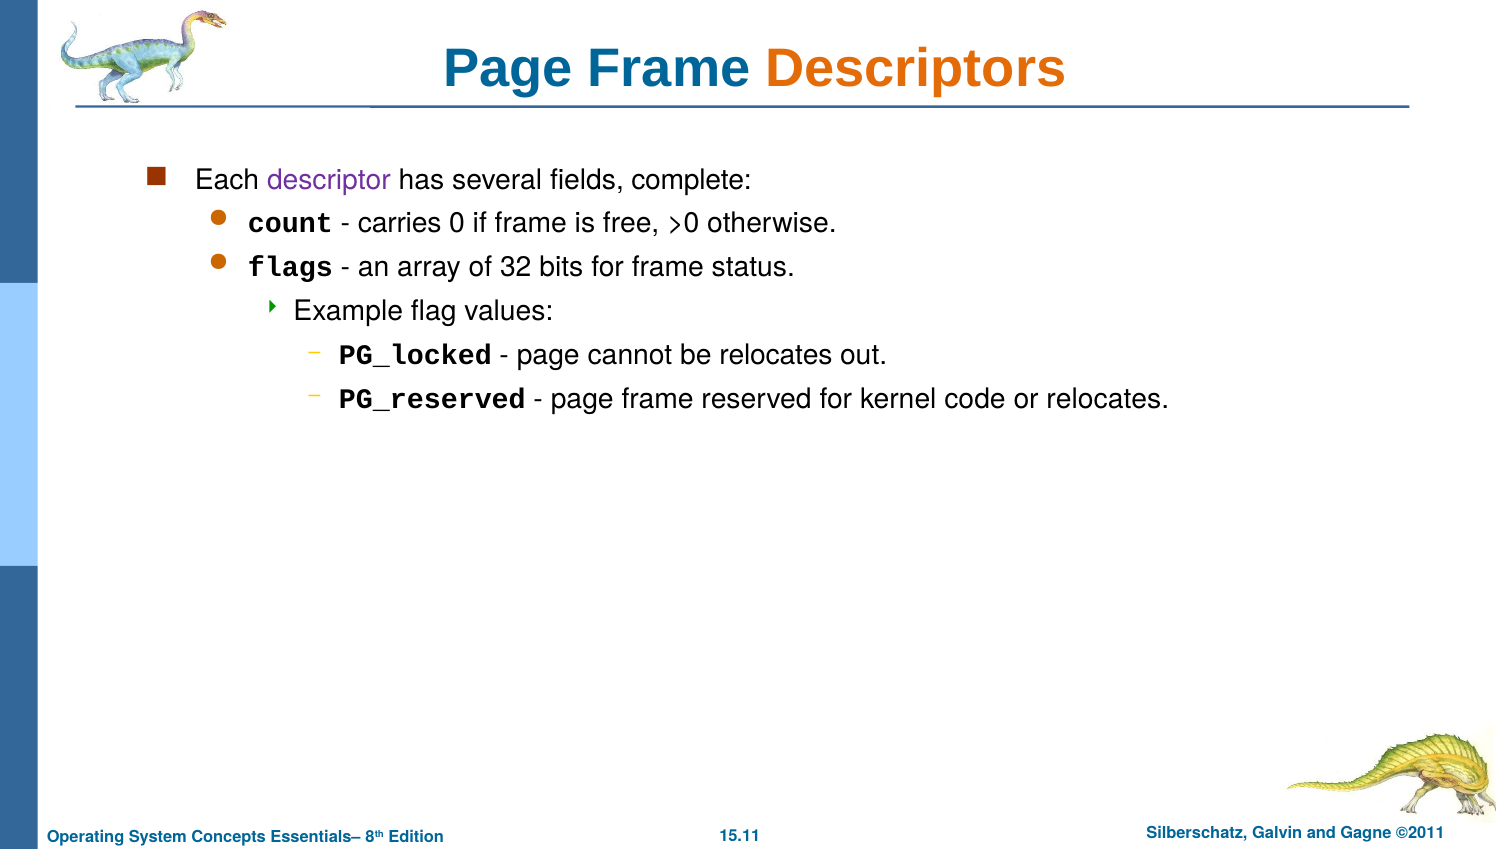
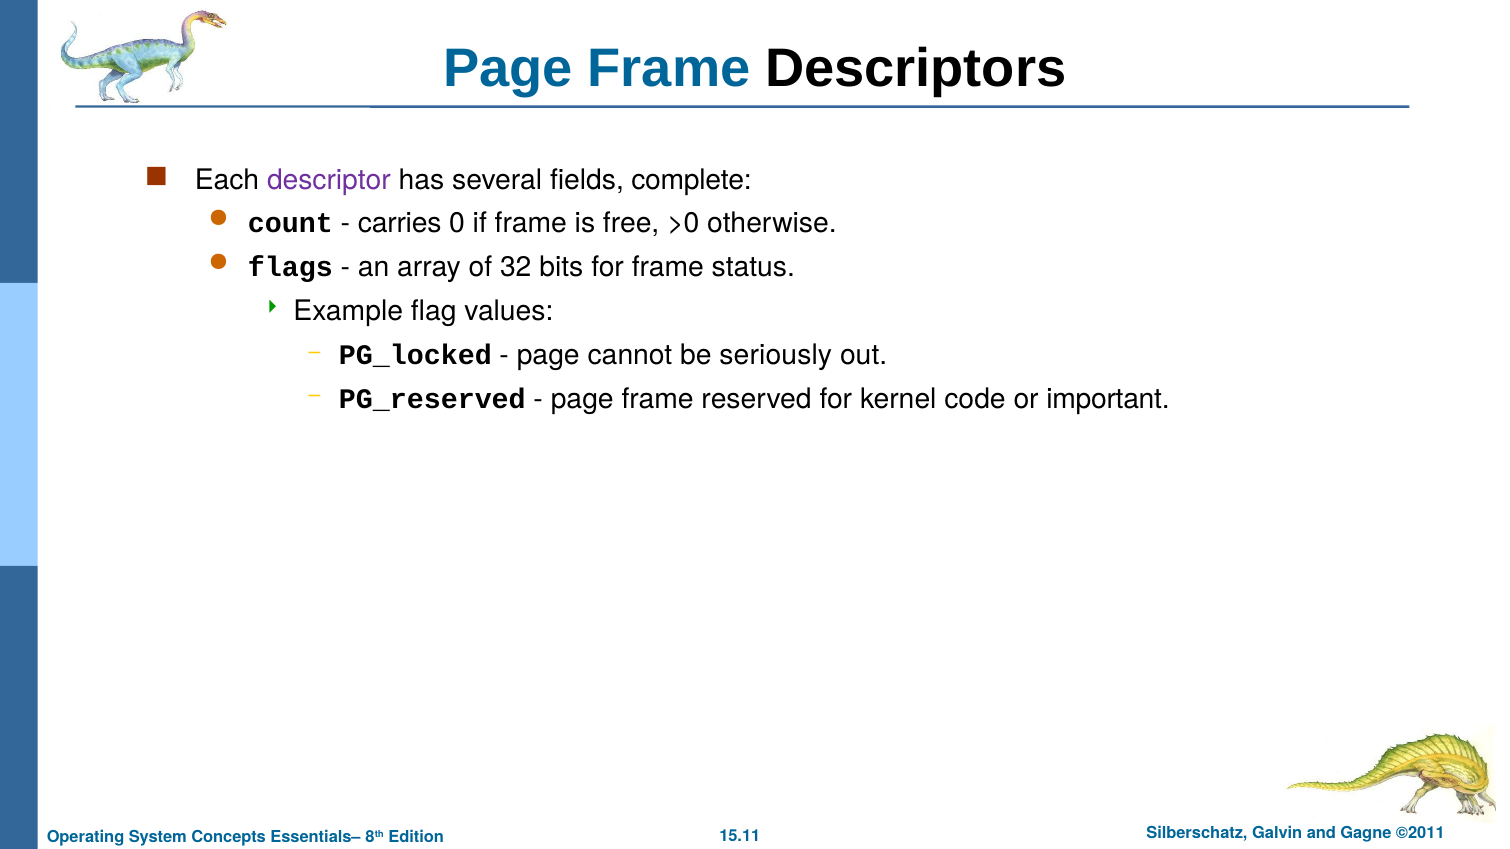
Descriptors colour: orange -> black
be relocates: relocates -> seriously
or relocates: relocates -> important
